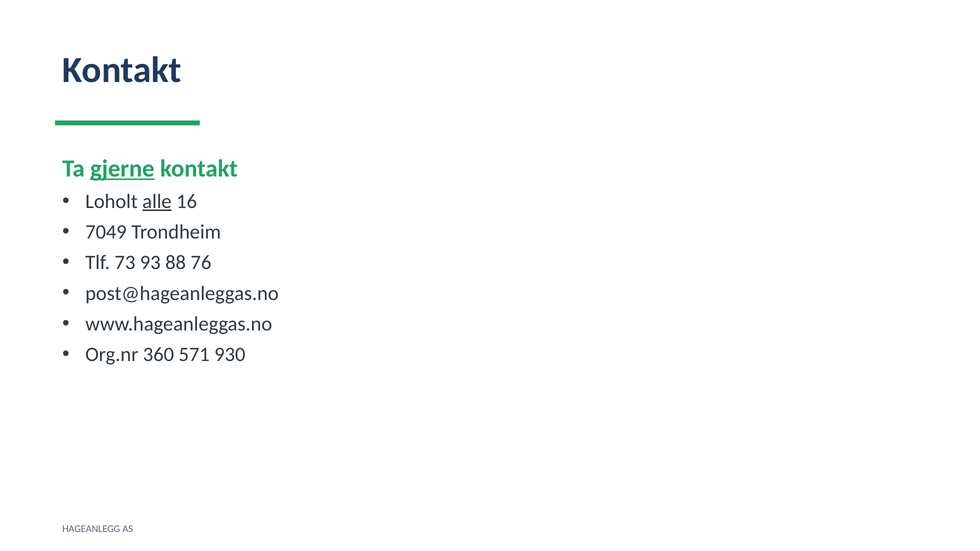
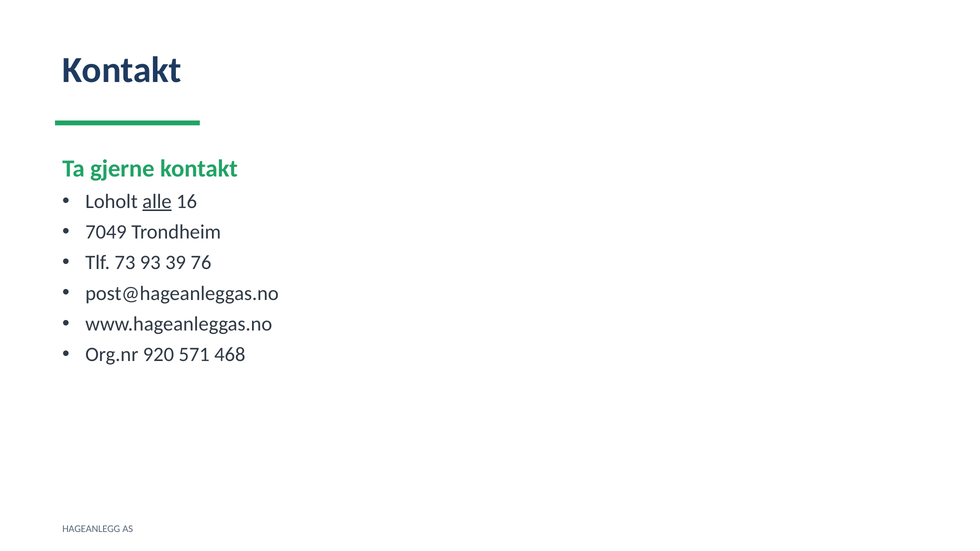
gjerne underline: present -> none
88: 88 -> 39
360: 360 -> 920
930: 930 -> 468
